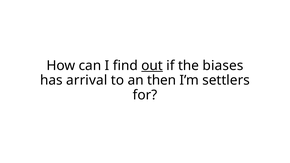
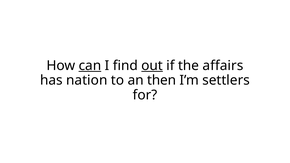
can underline: none -> present
biases: biases -> affairs
arrival: arrival -> nation
